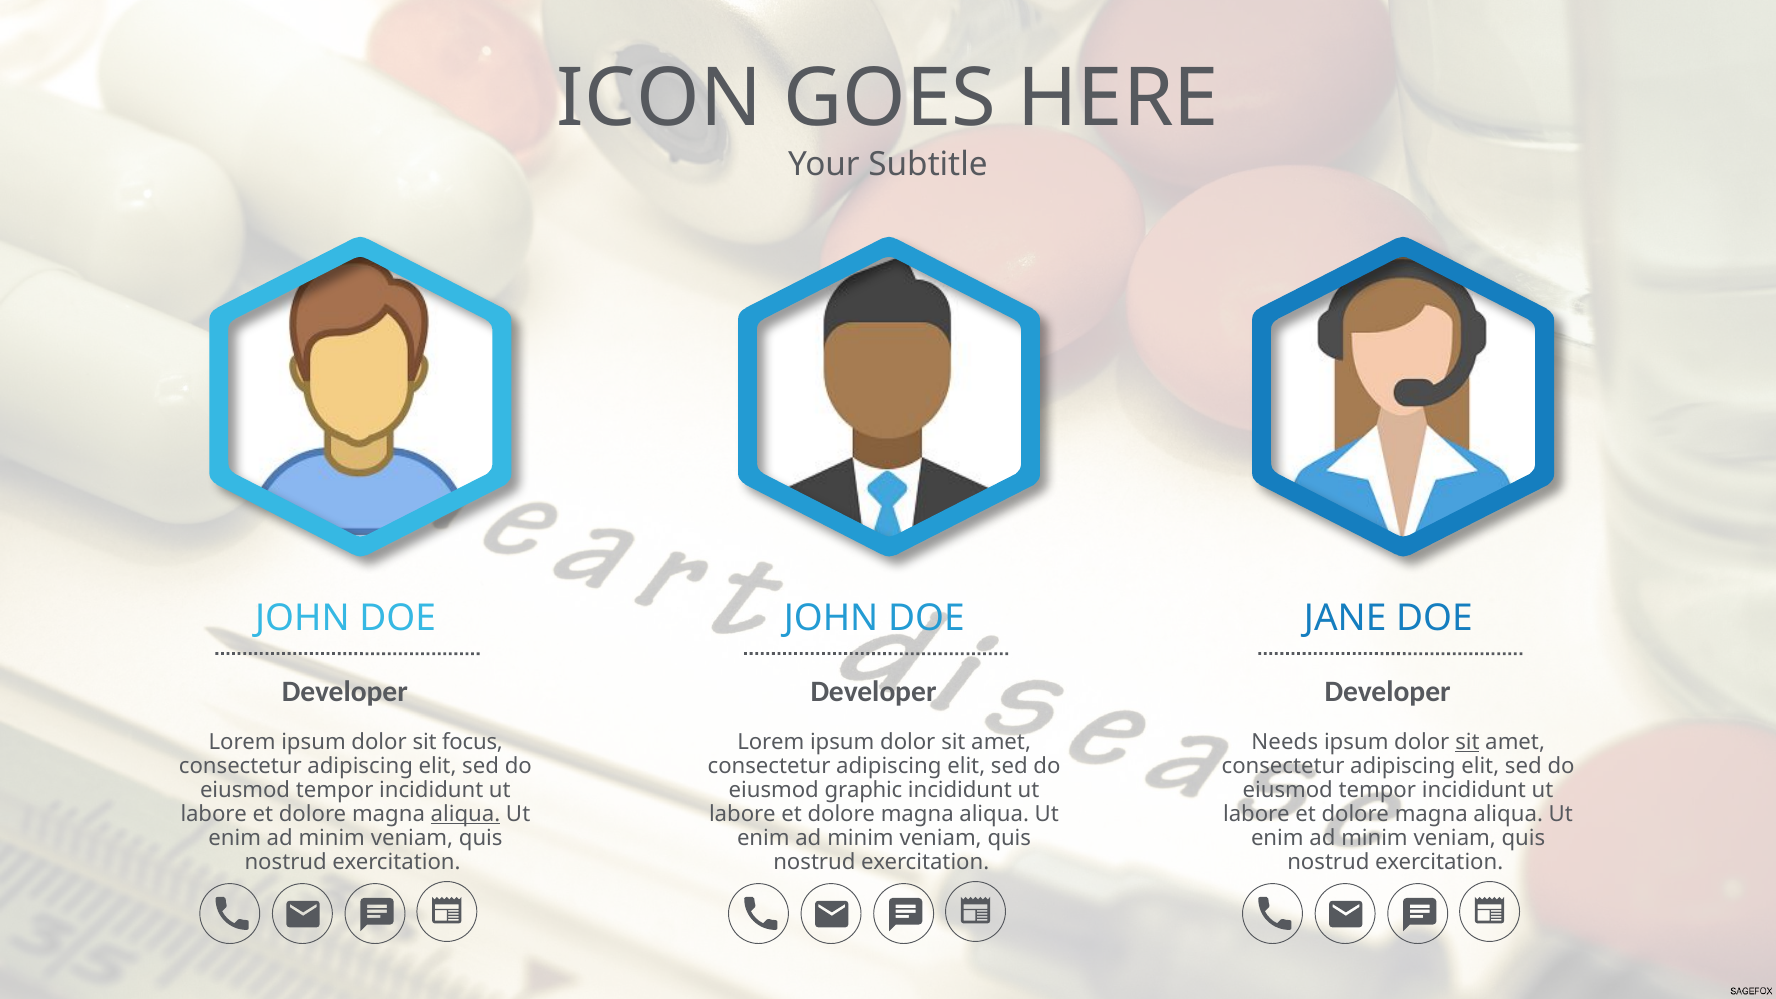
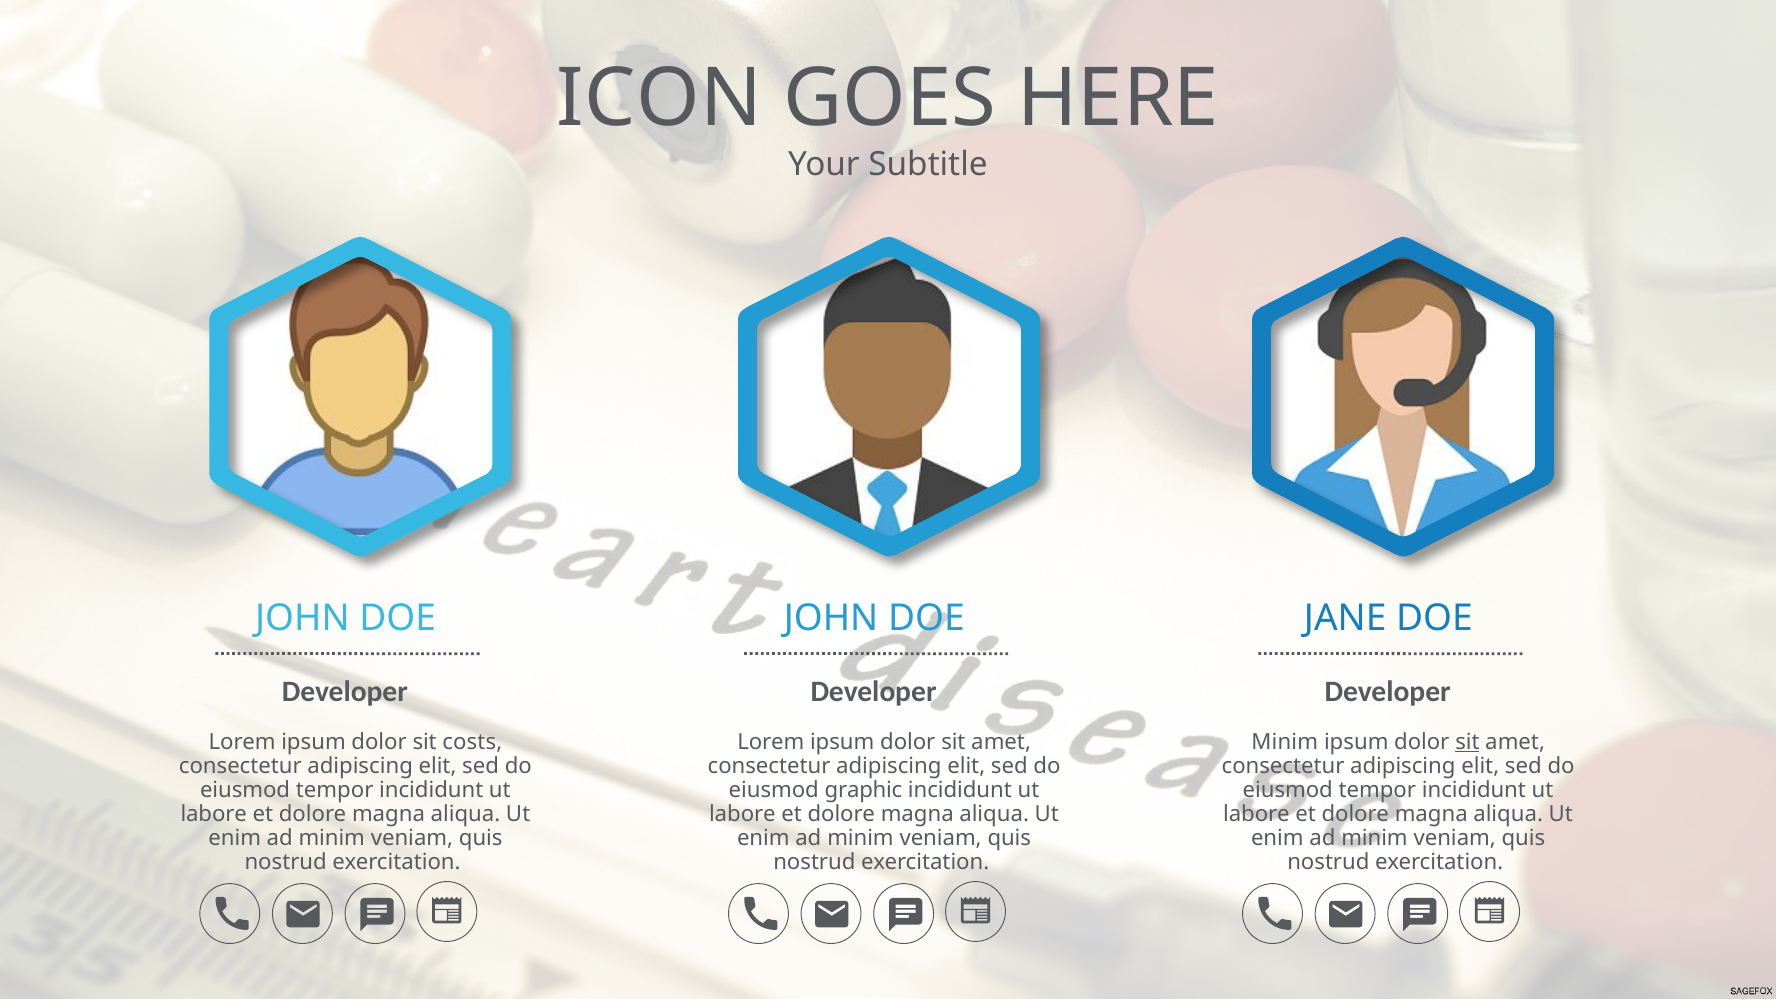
focus: focus -> costs
Needs at (1285, 742): Needs -> Minim
aliqua at (466, 814) underline: present -> none
